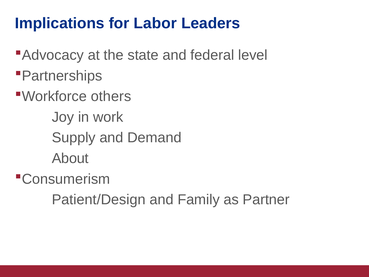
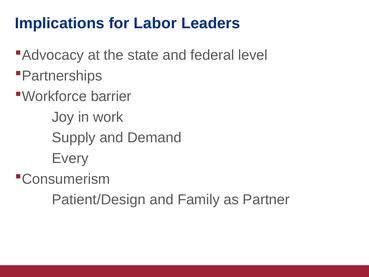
others: others -> barrier
About: About -> Every
